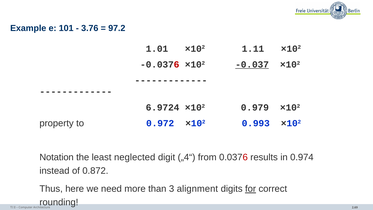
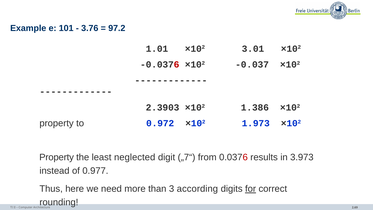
1.11: 1.11 -> 3.01
-0.037 underline: present -> none
6.9724: 6.9724 -> 2.3903
0.979: 0.979 -> 1.386
0.993: 0.993 -> 1.973
Notation at (57, 157): Notation -> Property
„4“: „4“ -> „7“
0.974: 0.974 -> 3.973
0.872: 0.872 -> 0.977
alignment: alignment -> according
